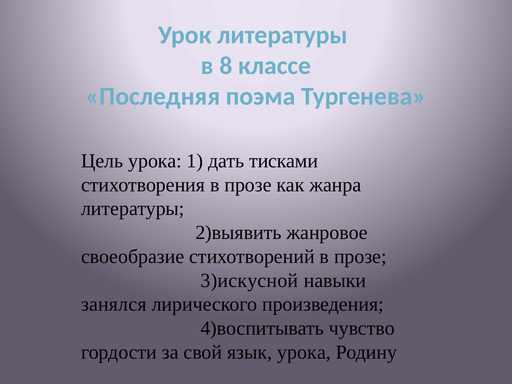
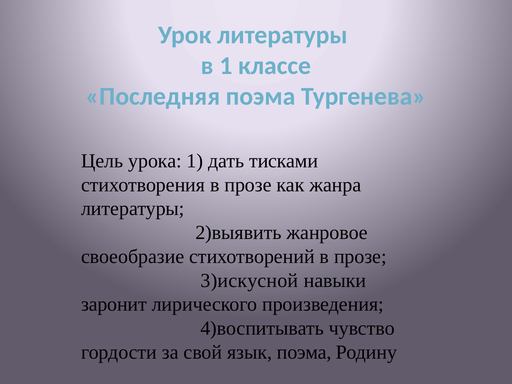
в 8: 8 -> 1
занялся: занялся -> заронит
язык урока: урока -> поэма
